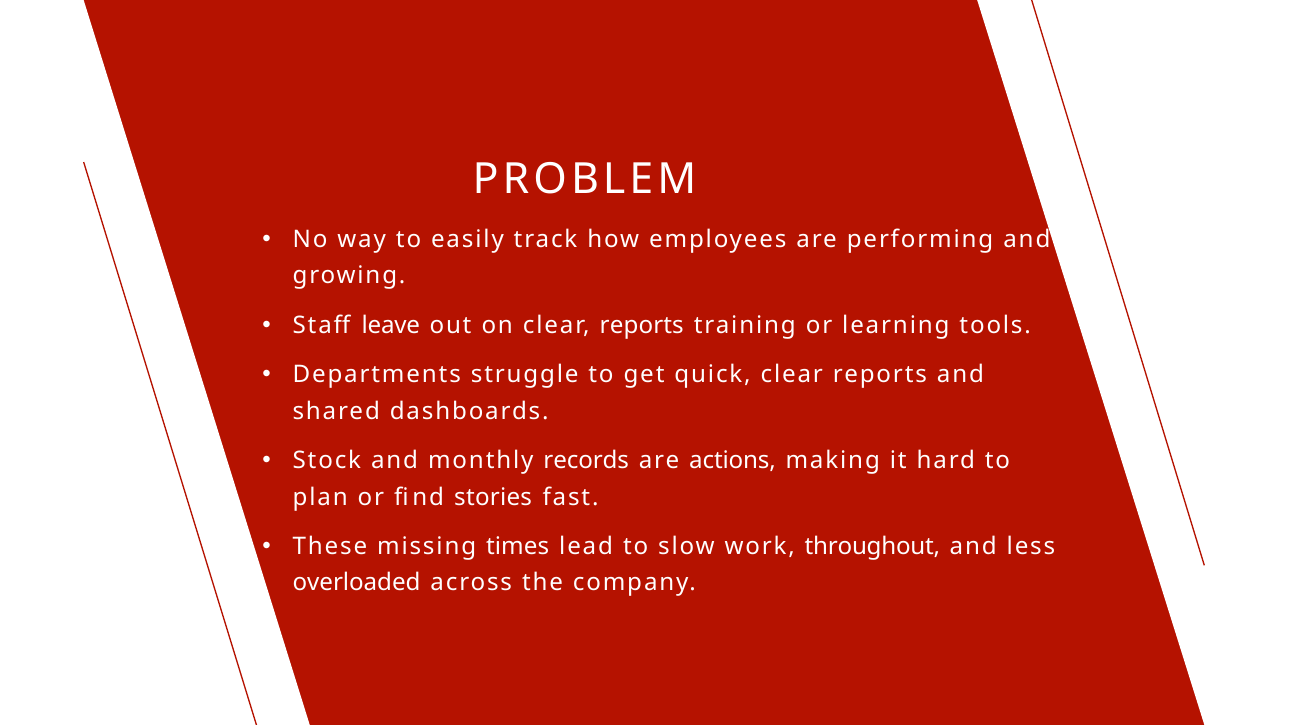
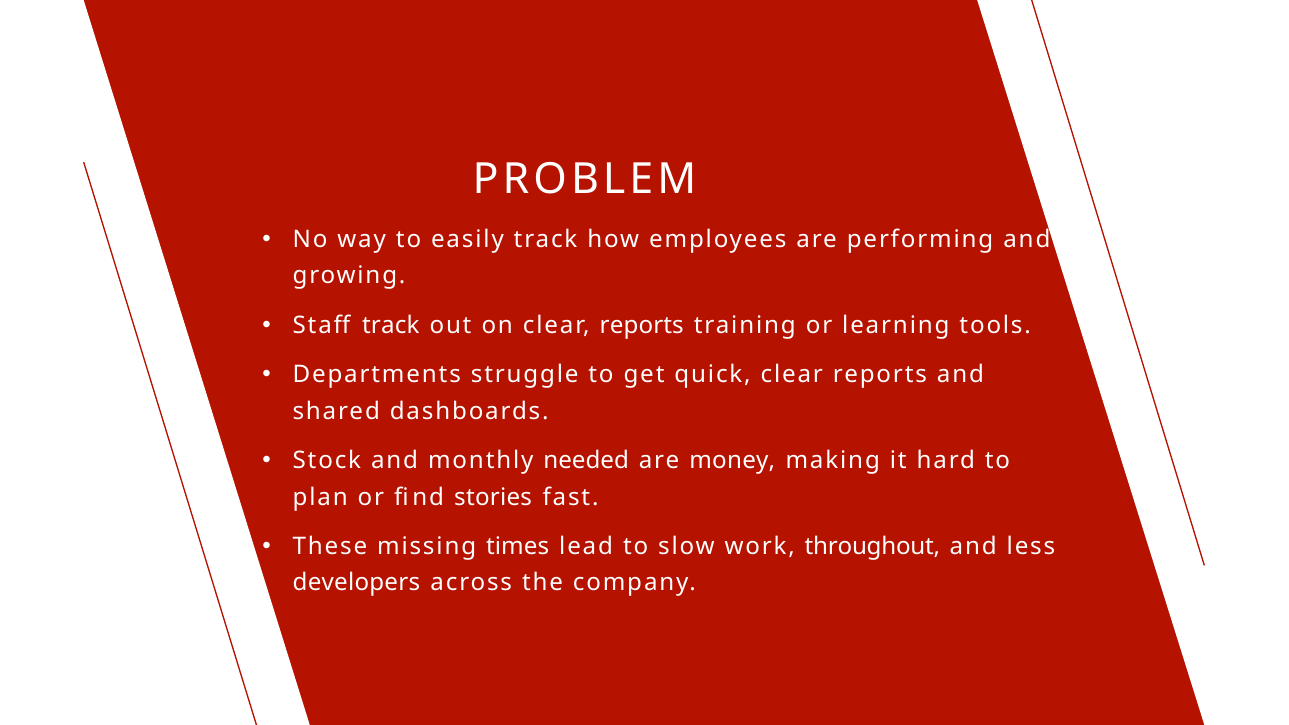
Staff leave: leave -> track
records: records -> needed
actions: actions -> money
overloaded: overloaded -> developers
